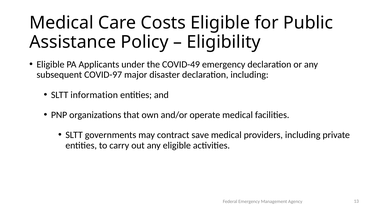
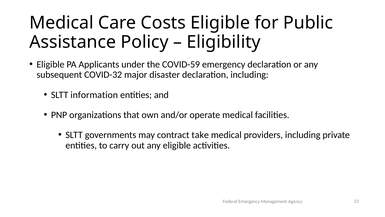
COVID-49: COVID-49 -> COVID-59
COVID-97: COVID-97 -> COVID-32
save: save -> take
